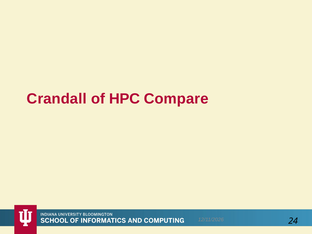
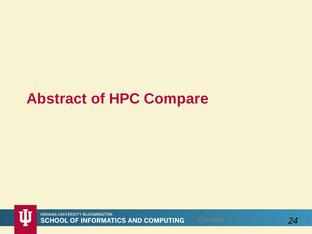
Crandall: Crandall -> Abstract
